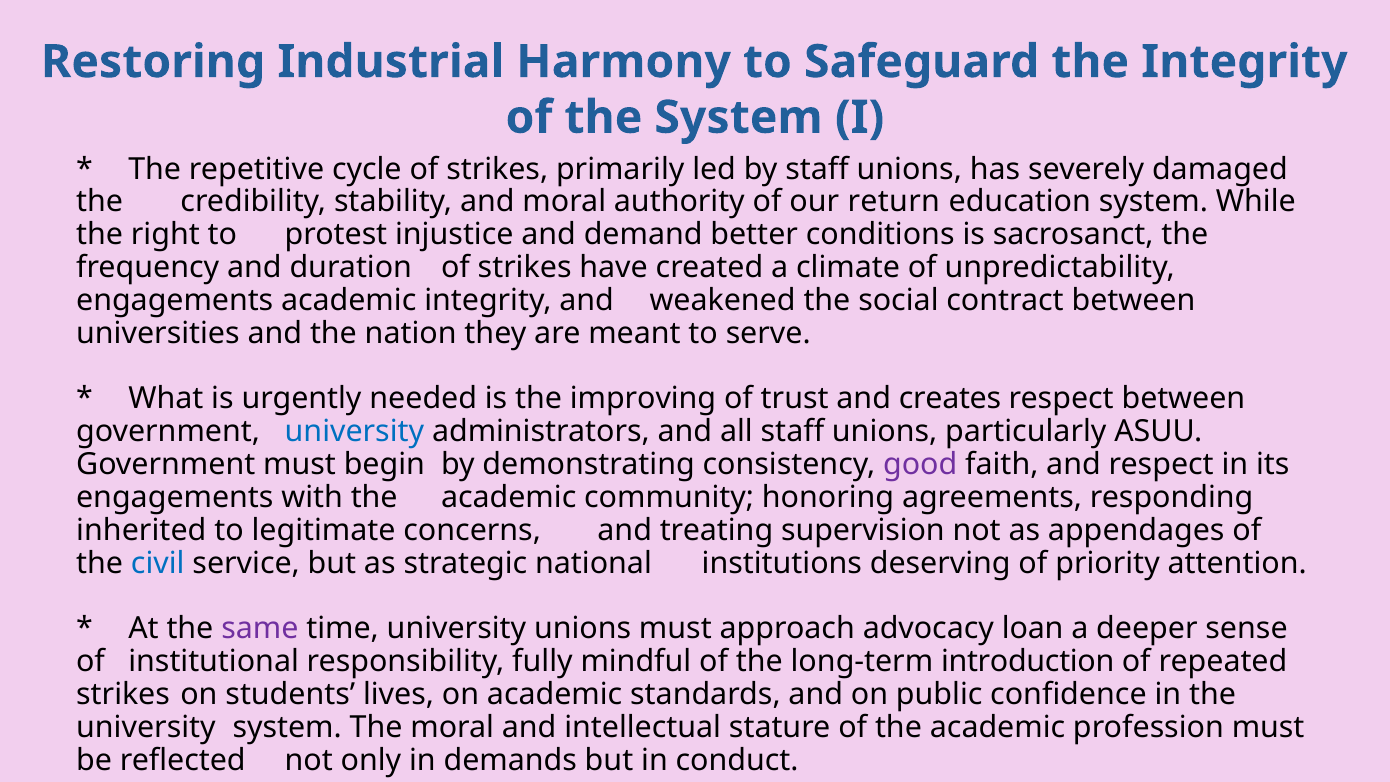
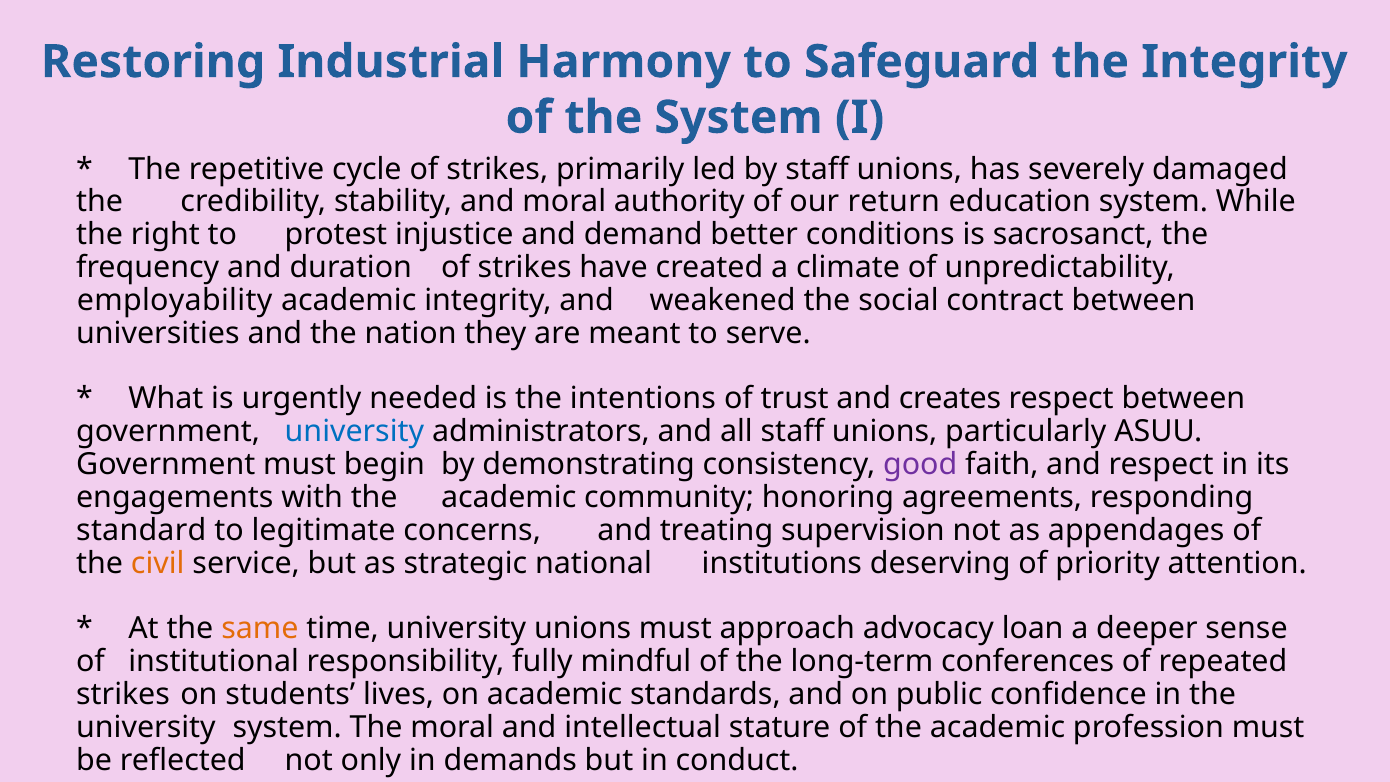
engagements at (175, 300): engagements -> employability
improving: improving -> intentions
inherited: inherited -> standard
civil colour: blue -> orange
same colour: purple -> orange
introduction: introduction -> conferences
